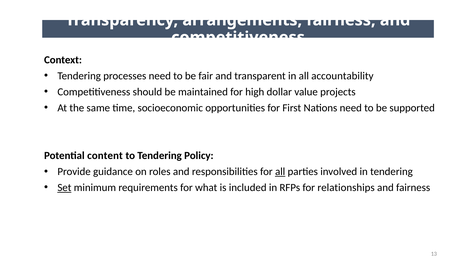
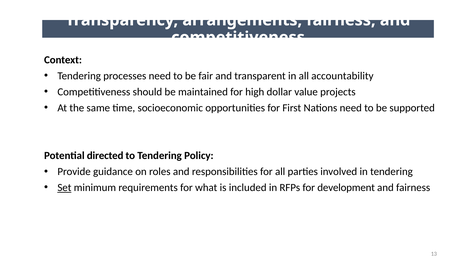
content: content -> directed
all at (280, 172) underline: present -> none
relationships: relationships -> development
